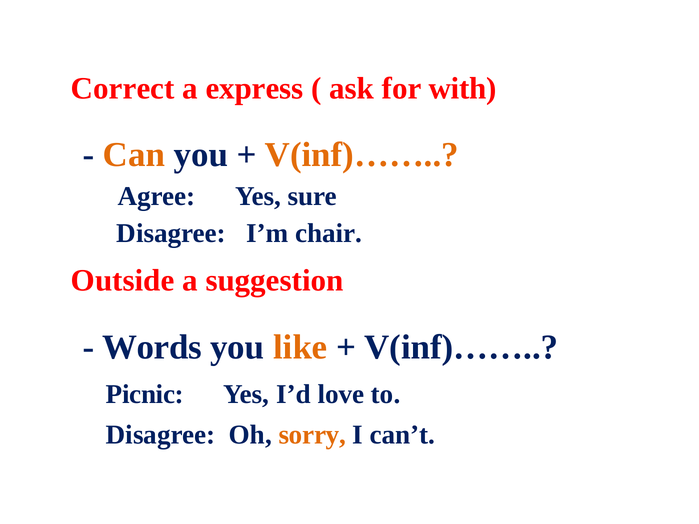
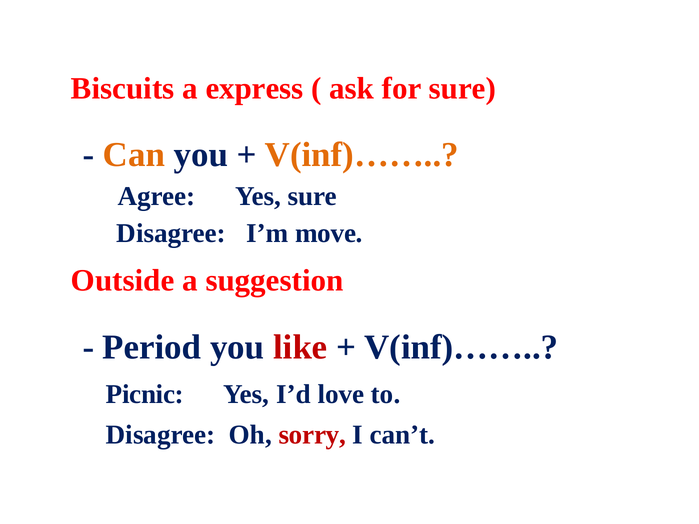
Correct: Correct -> Biscuits
for with: with -> sure
chair: chair -> move
Words: Words -> Period
like colour: orange -> red
sorry colour: orange -> red
